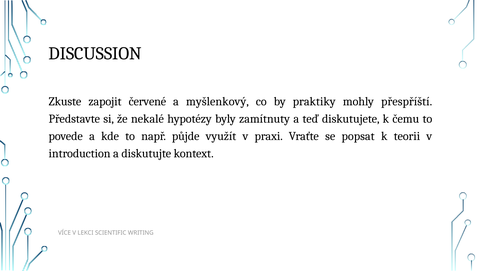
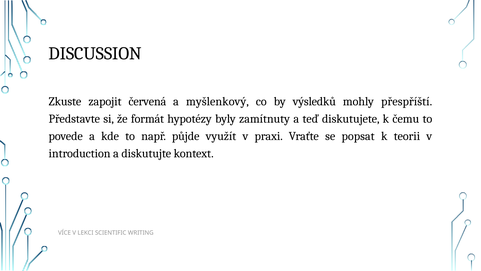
červené: červené -> červená
praktiky: praktiky -> výsledků
nekalé: nekalé -> formát
